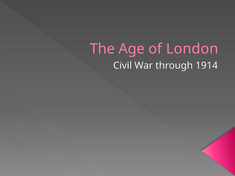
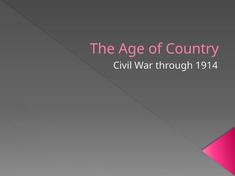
London: London -> Country
